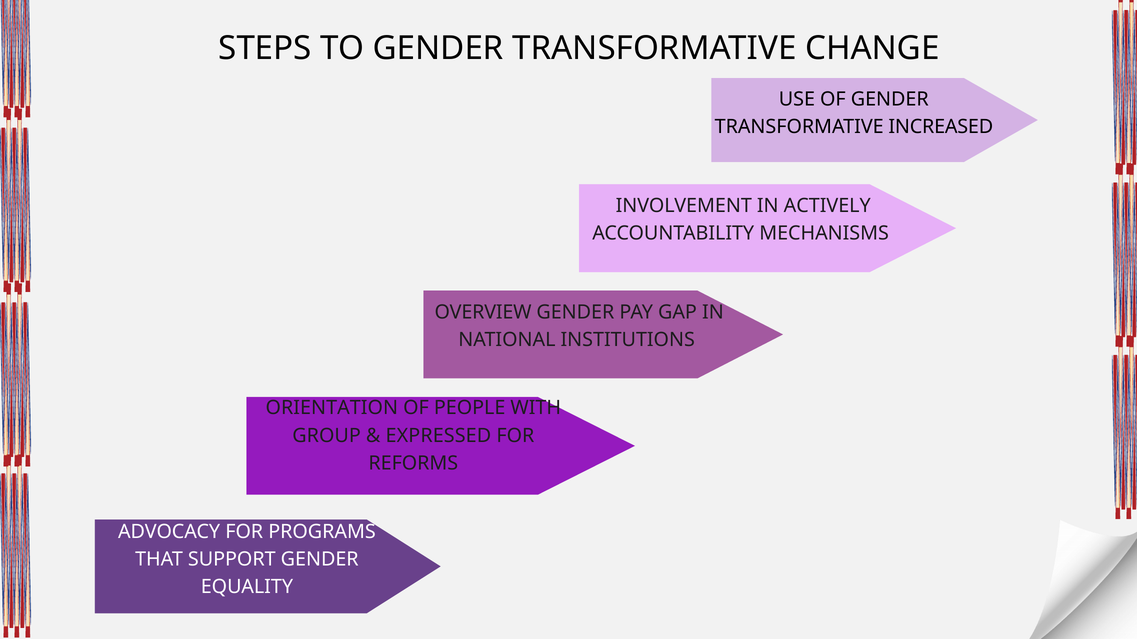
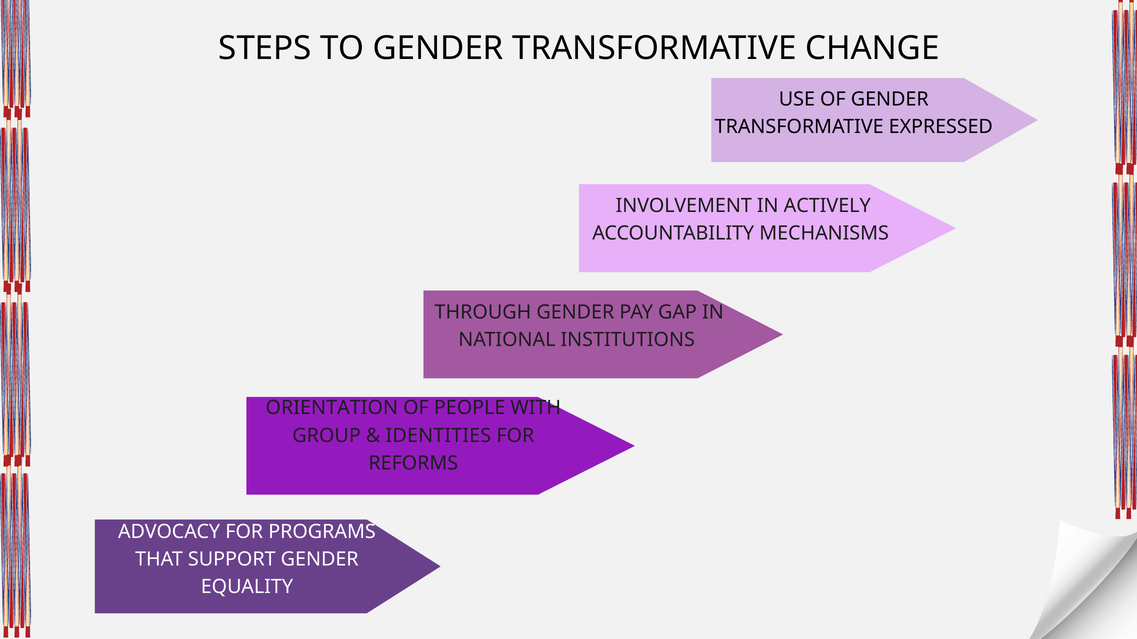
INCREASED: INCREASED -> EXPRESSED
OVERVIEW: OVERVIEW -> THROUGH
EXPRESSED: EXPRESSED -> IDENTITIES
